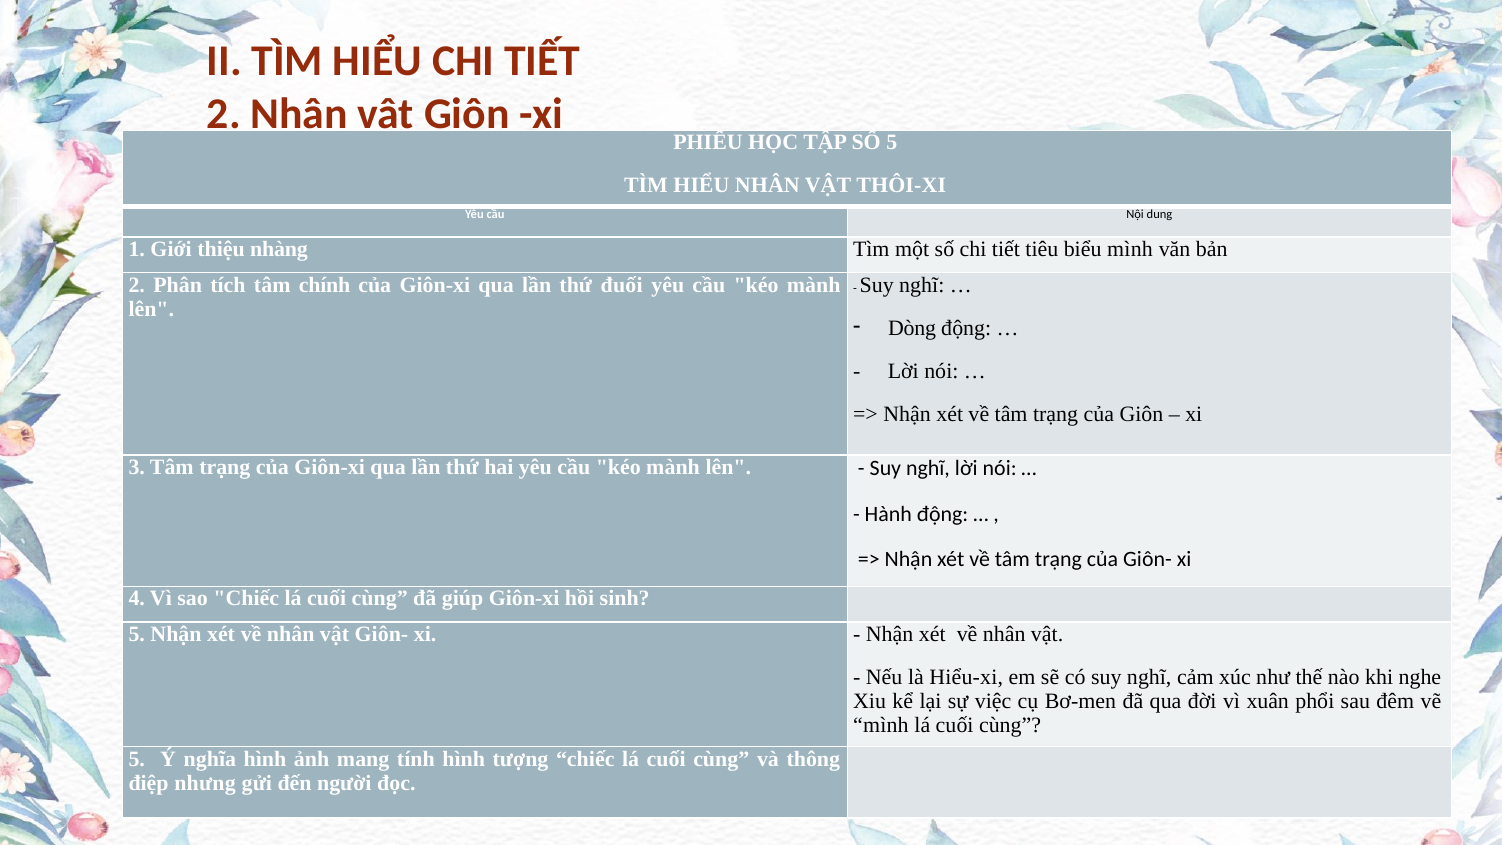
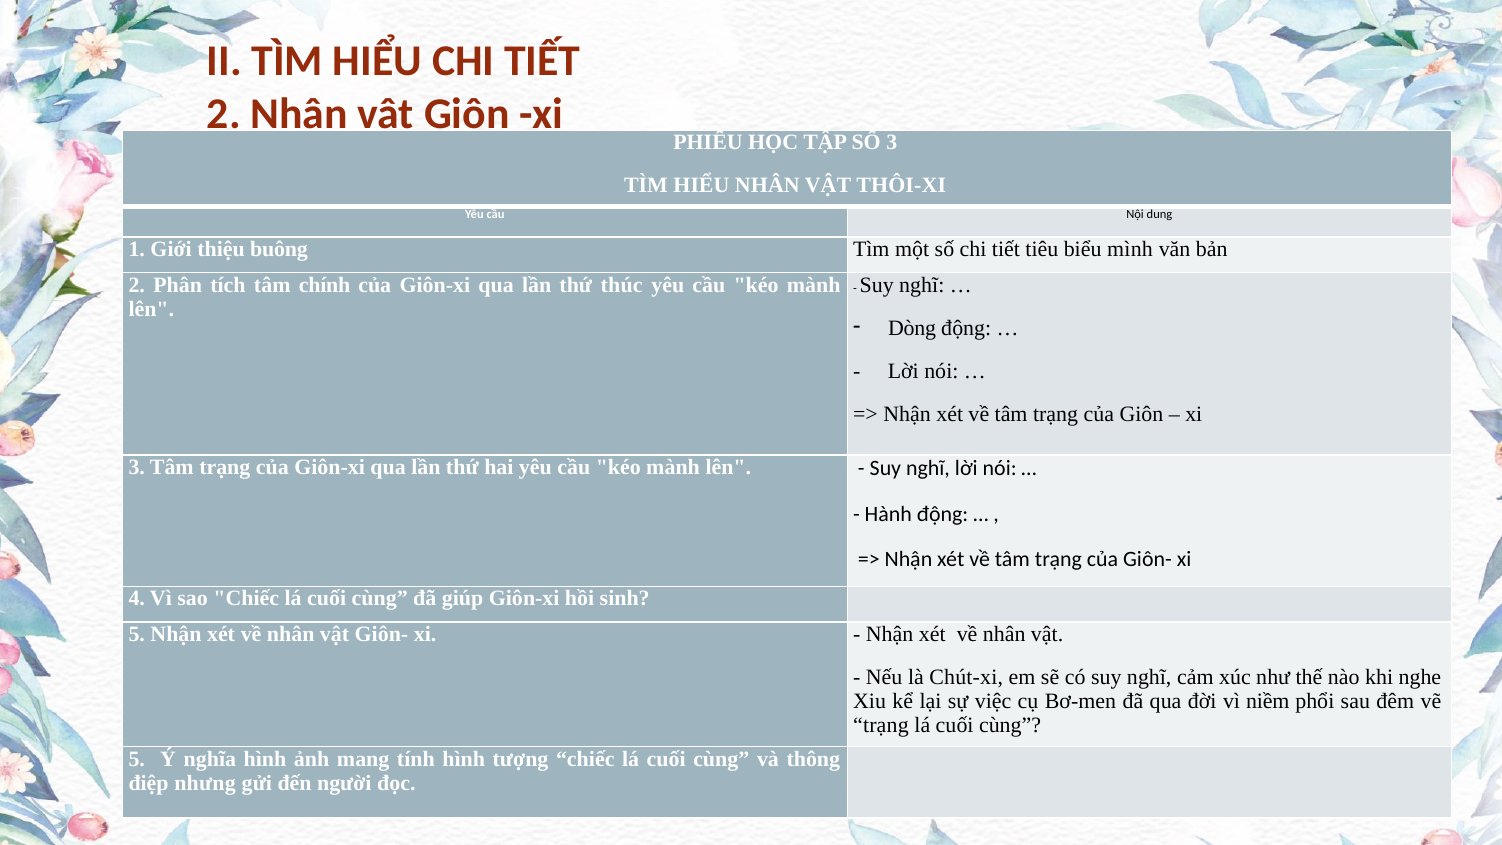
SỐ 5: 5 -> 3
nhàng: nhàng -> buông
đuối: đuối -> thúc
Hiểu-xi: Hiểu-xi -> Chút-xi
xuân: xuân -> niềm
mình at (881, 726): mình -> trạng
